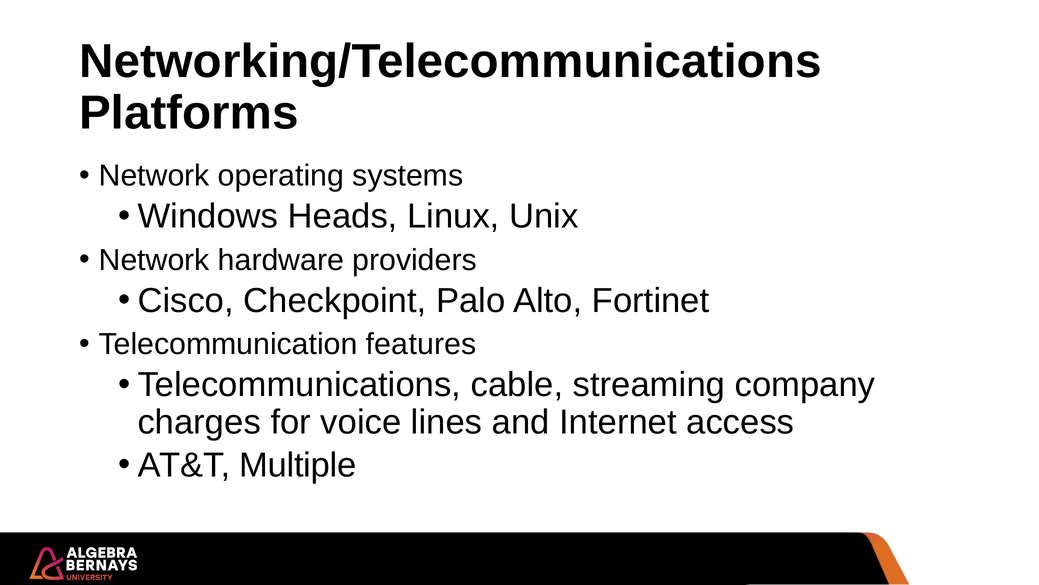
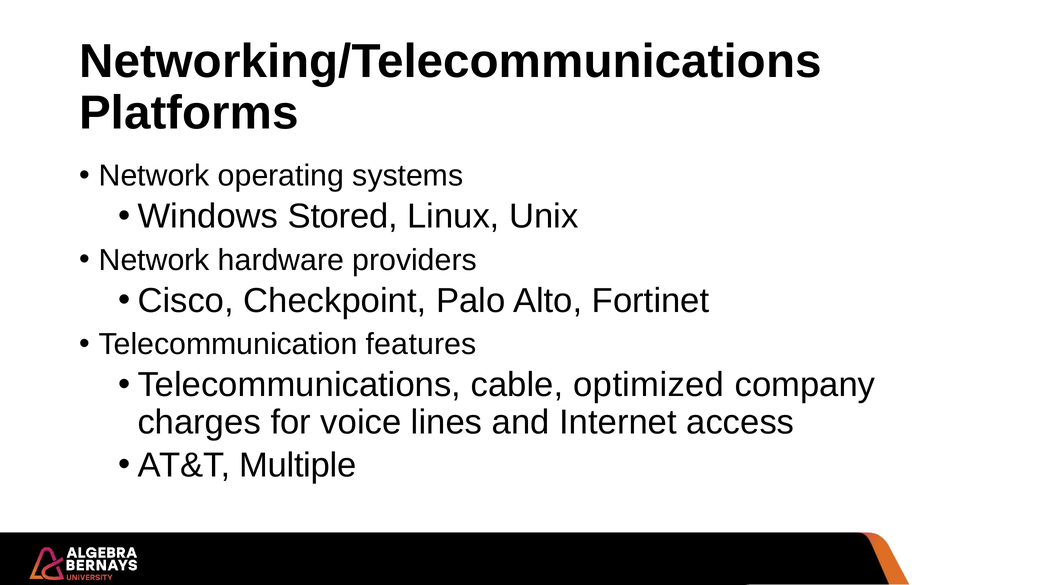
Heads: Heads -> Stored
streaming: streaming -> optimized
